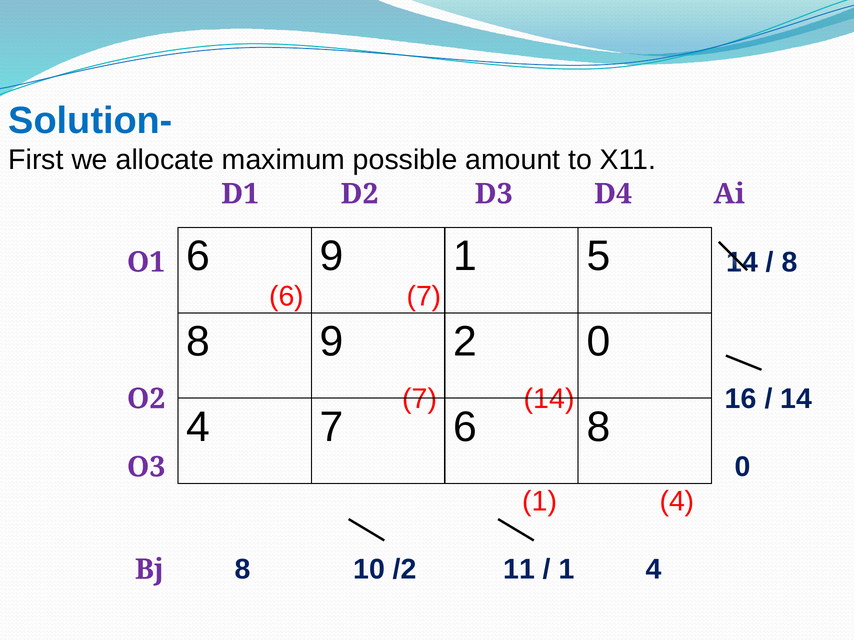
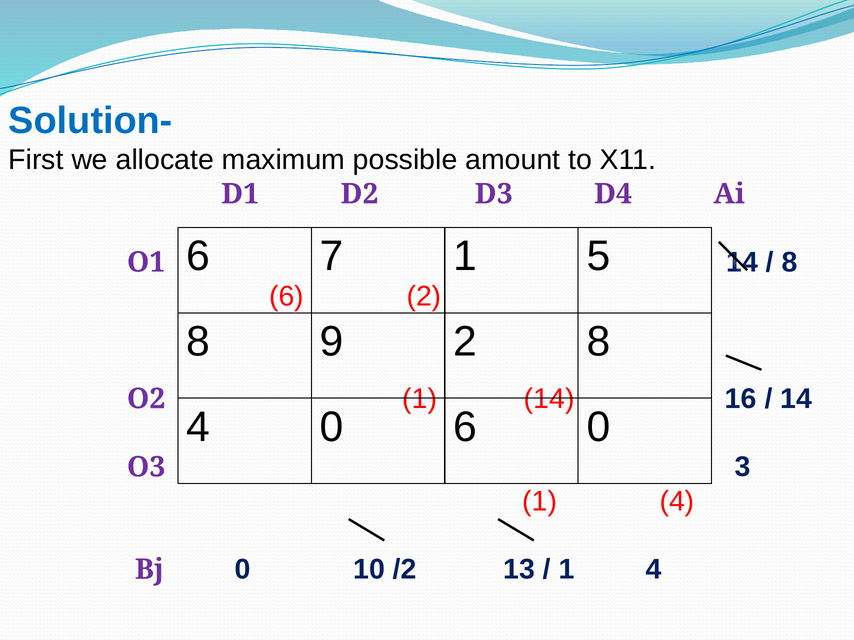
6 9: 9 -> 7
6 7: 7 -> 2
2 0: 0 -> 8
O2 7: 7 -> 1
4 7: 7 -> 0
6 8: 8 -> 0
O3 0: 0 -> 3
Bj 8: 8 -> 0
11: 11 -> 13
